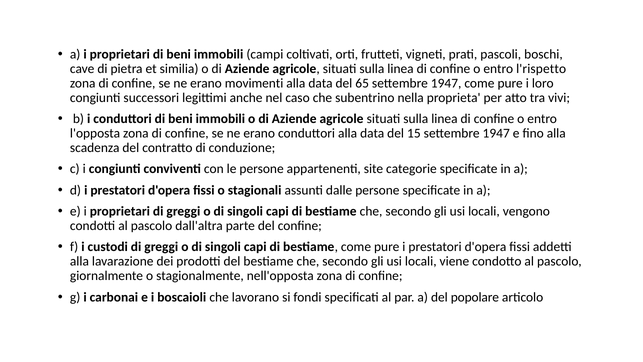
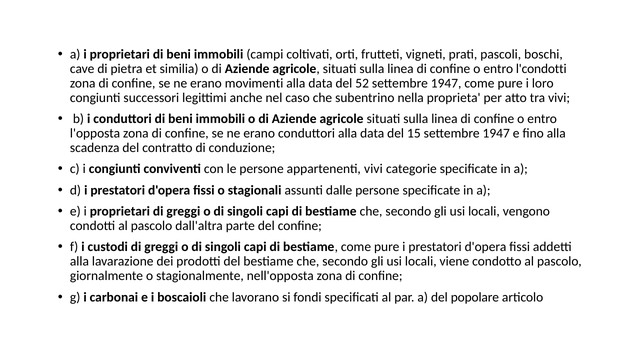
l'rispetto: l'rispetto -> l'condotti
65: 65 -> 52
appartenenti site: site -> vivi
